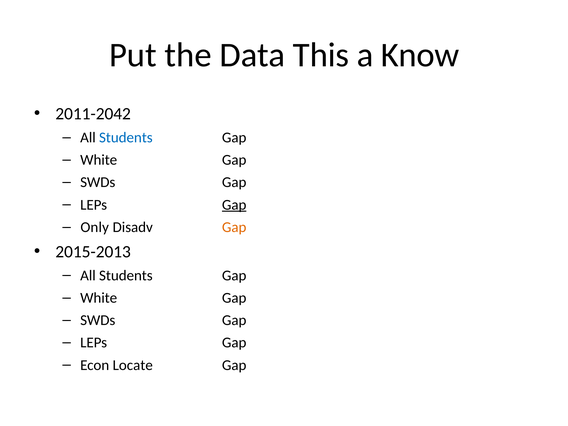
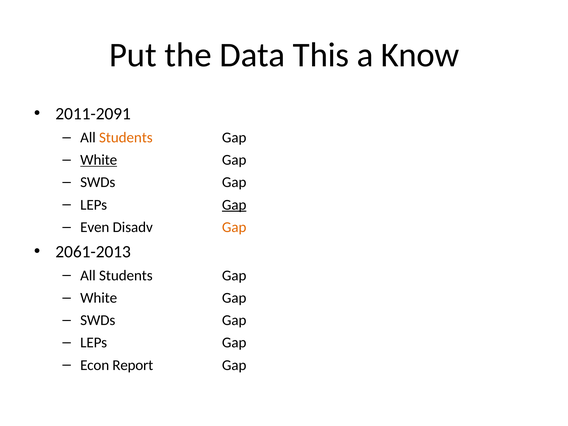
2011-2042: 2011-2042 -> 2011-2091
Students at (126, 138) colour: blue -> orange
White at (99, 160) underline: none -> present
Only: Only -> Even
2015-2013: 2015-2013 -> 2061-2013
Locate: Locate -> Report
